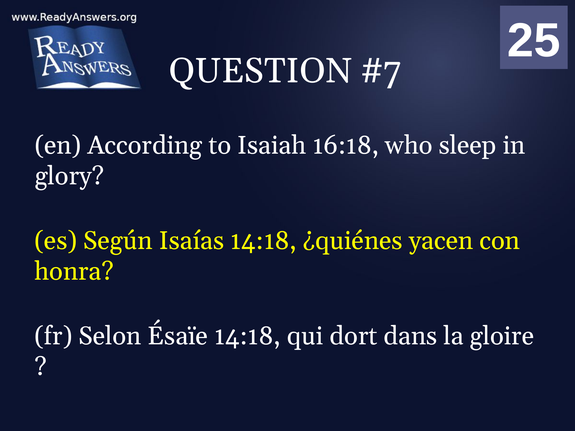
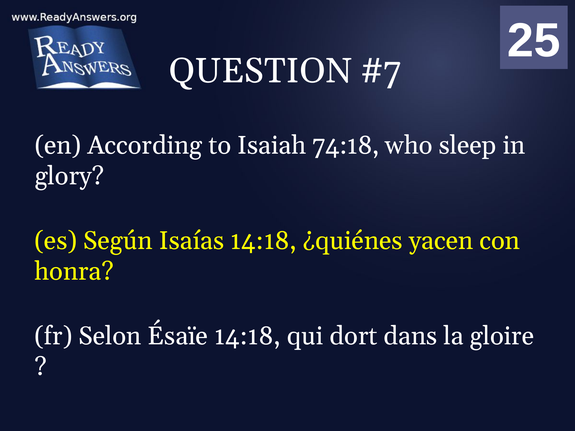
16:18: 16:18 -> 74:18
